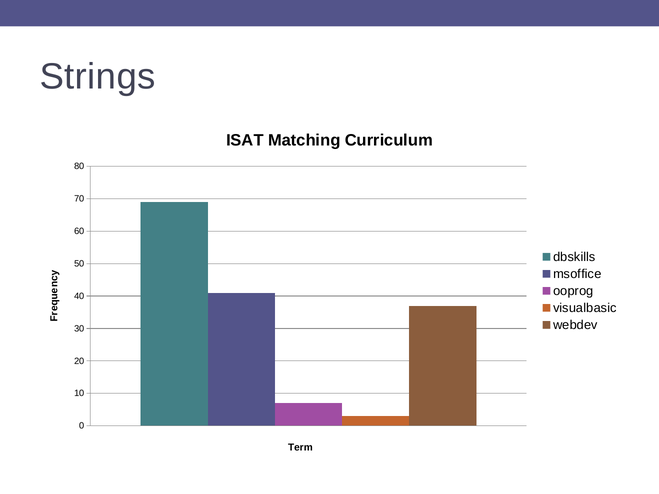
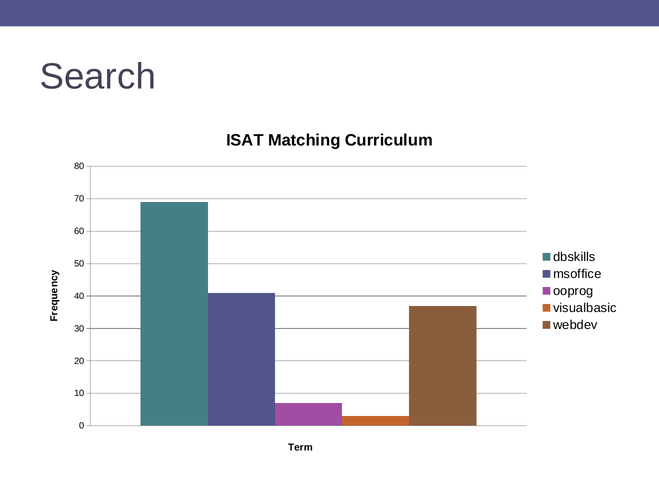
Strings: Strings -> Search
